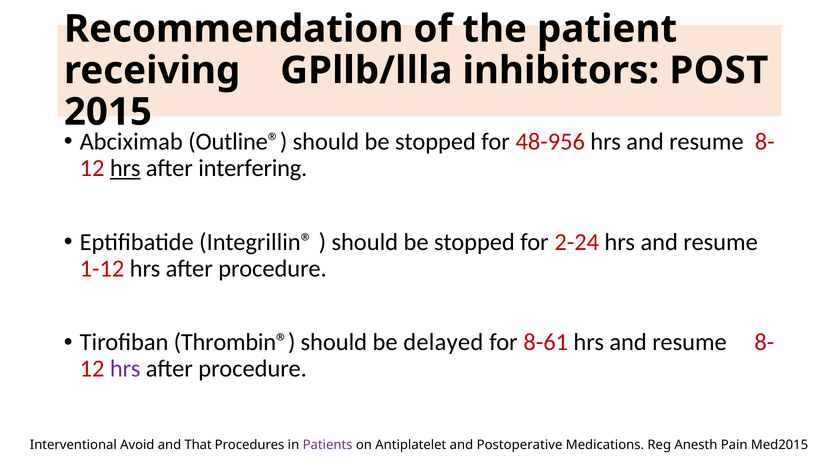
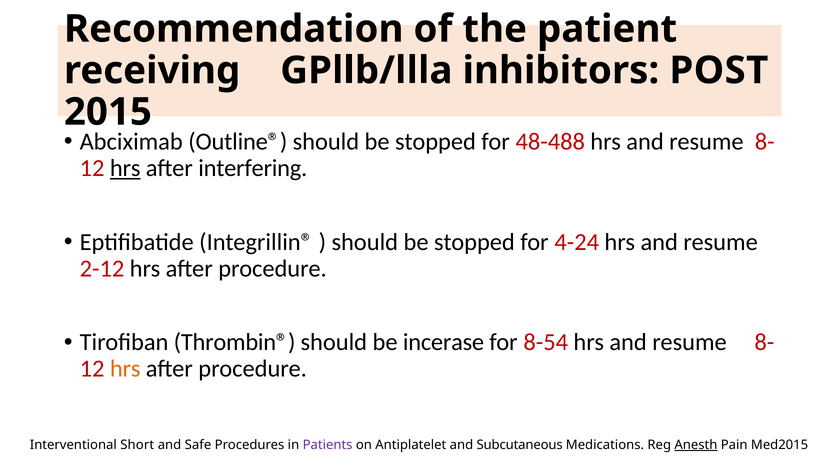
48-956: 48-956 -> 48-488
2-24: 2-24 -> 4-24
1-12: 1-12 -> 2-12
delayed: delayed -> incerase
8-61: 8-61 -> 8-54
hrs at (125, 369) colour: purple -> orange
Avoid: Avoid -> Short
That: That -> Safe
Postoperative: Postoperative -> Subcutaneous
Anesth underline: none -> present
